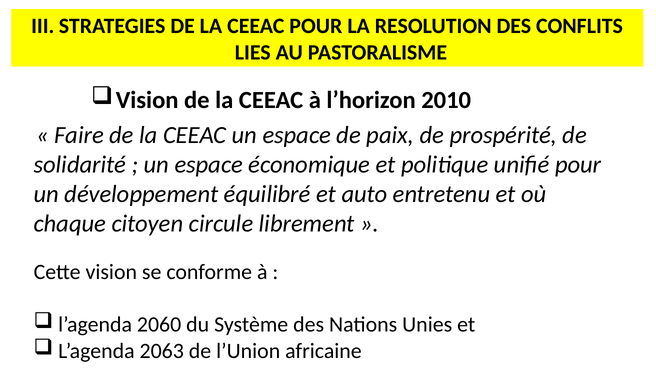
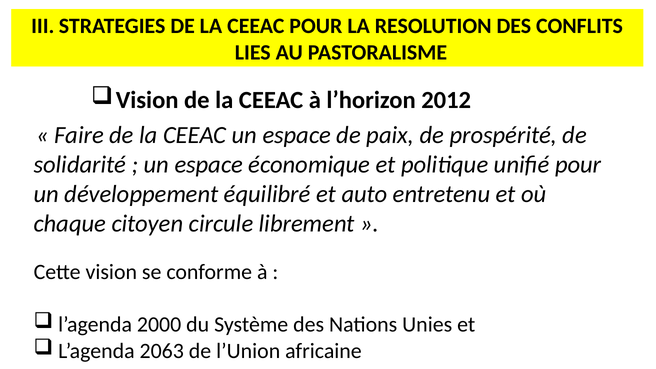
2010: 2010 -> 2012
2060: 2060 -> 2000
